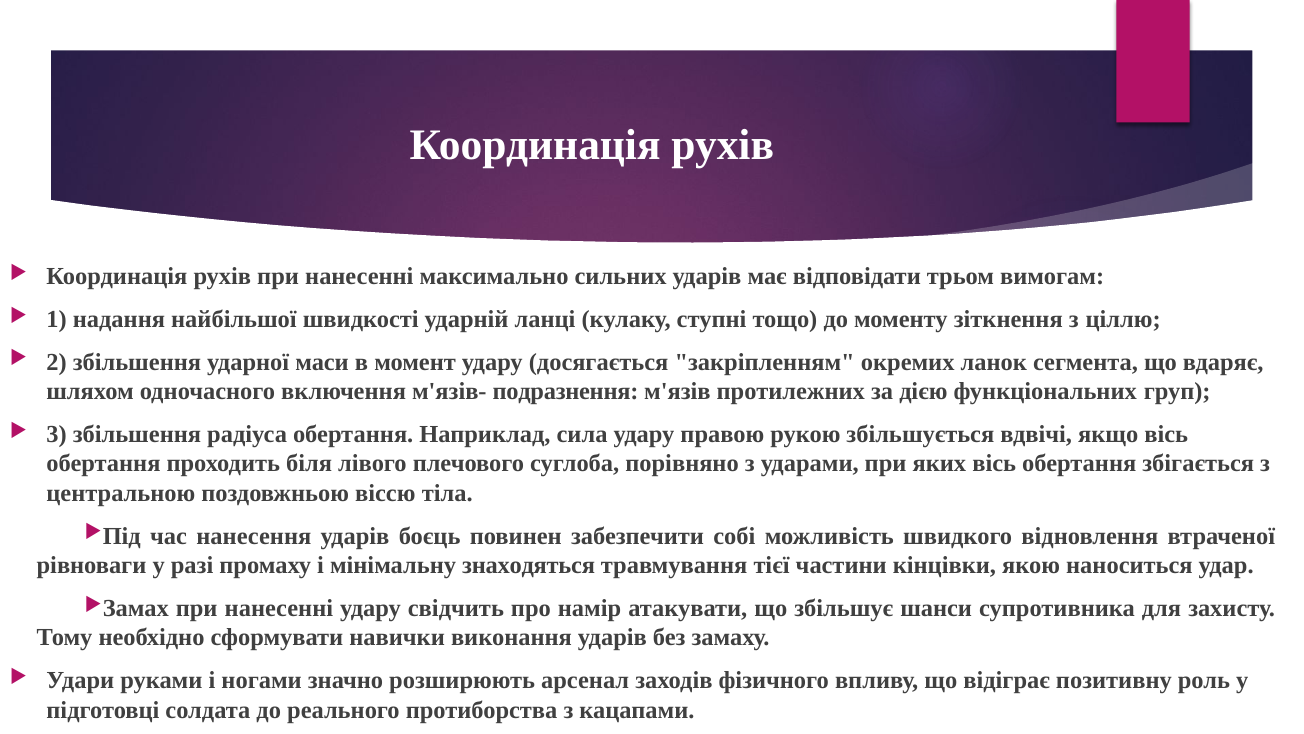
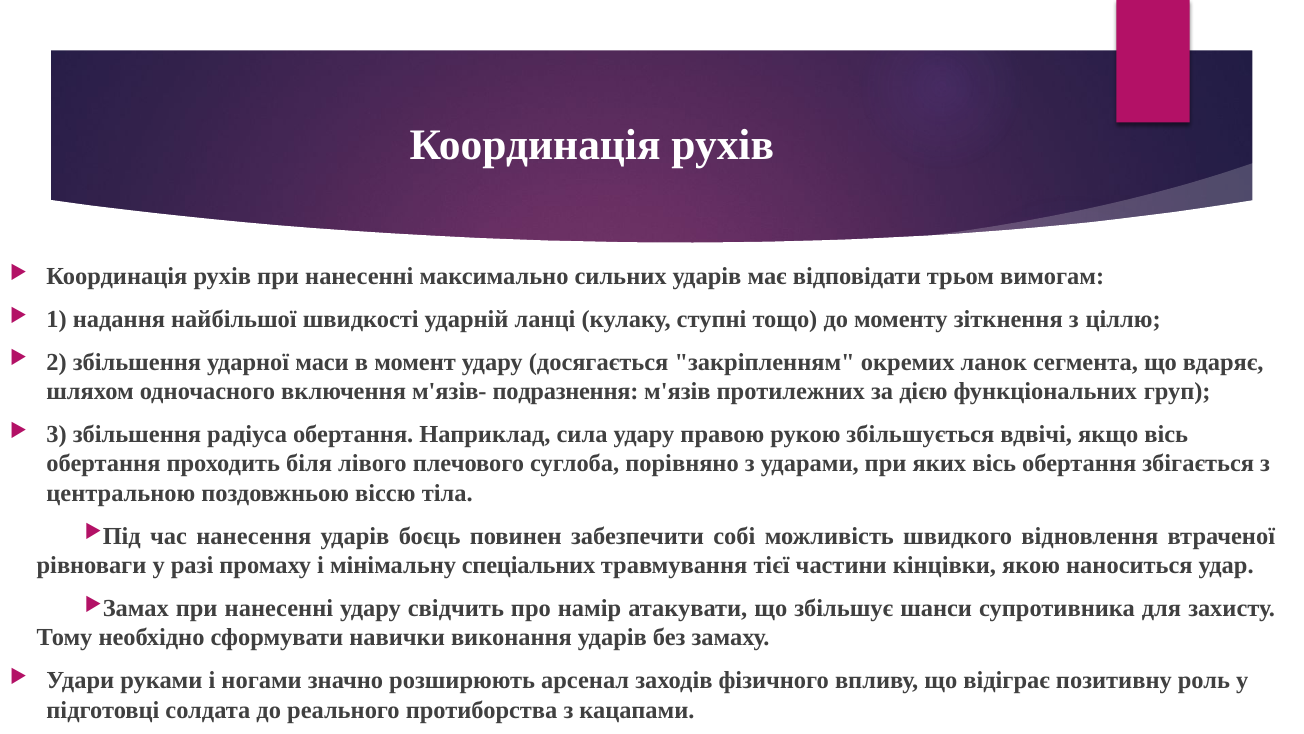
знаходяться: знаходяться -> спеціальних
